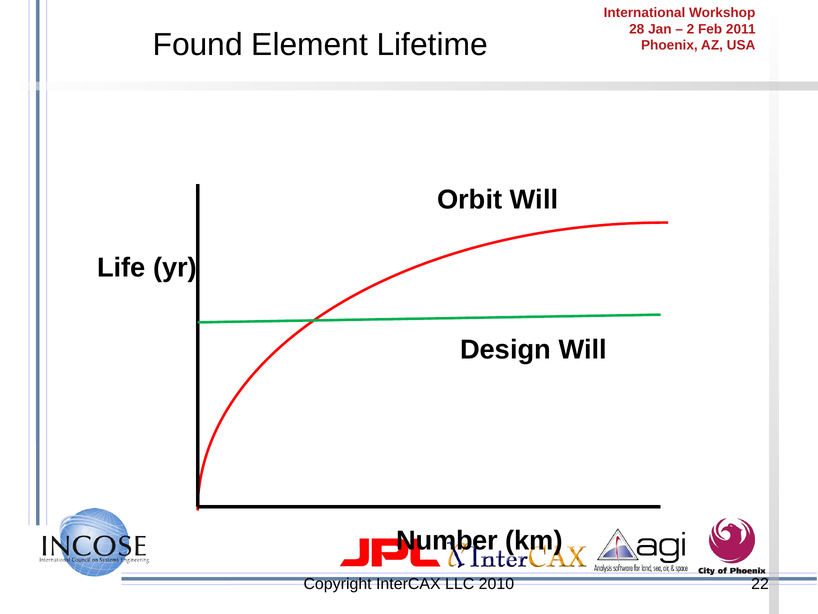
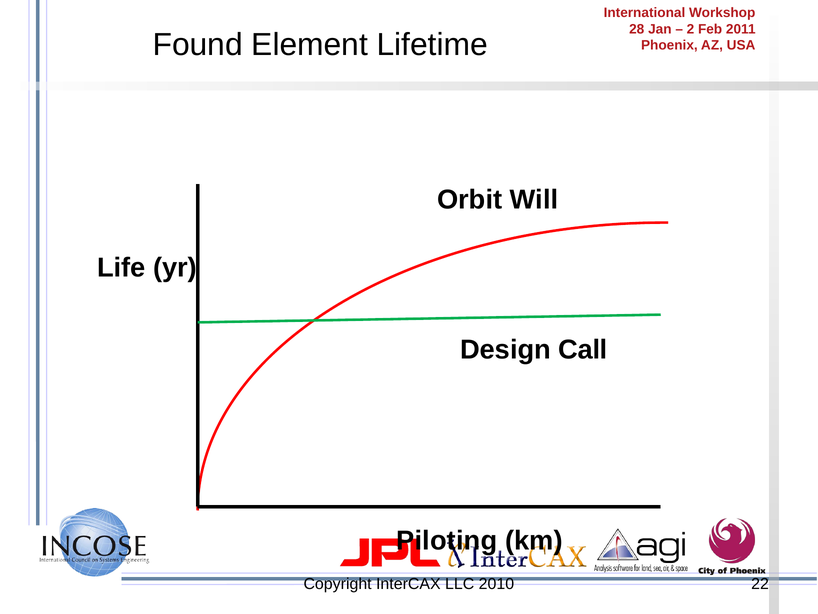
Design Will: Will -> Call
Number: Number -> Piloting
